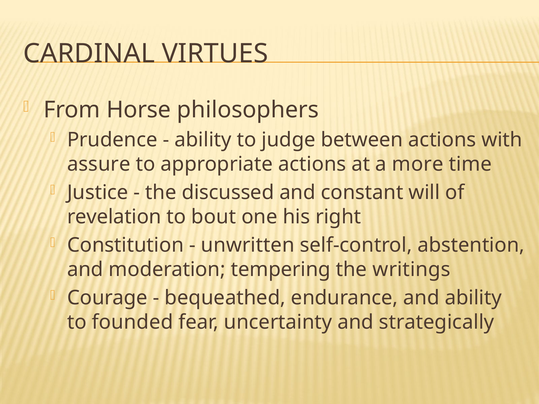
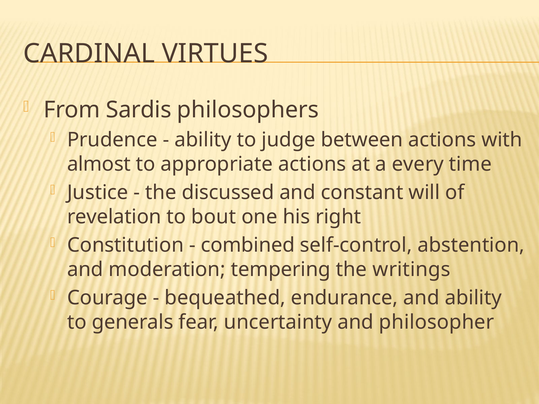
Horse: Horse -> Sardis
assure: assure -> almost
more: more -> every
unwritten: unwritten -> combined
founded: founded -> generals
strategically: strategically -> philosopher
